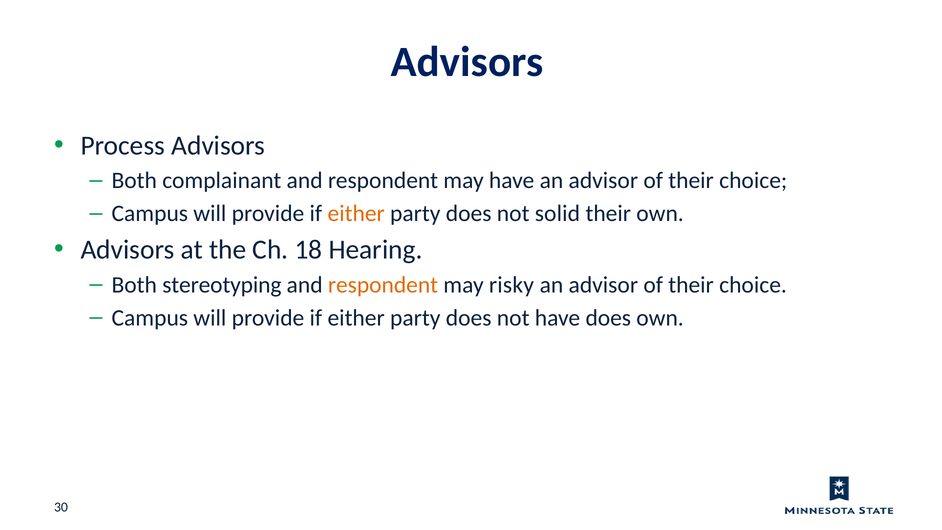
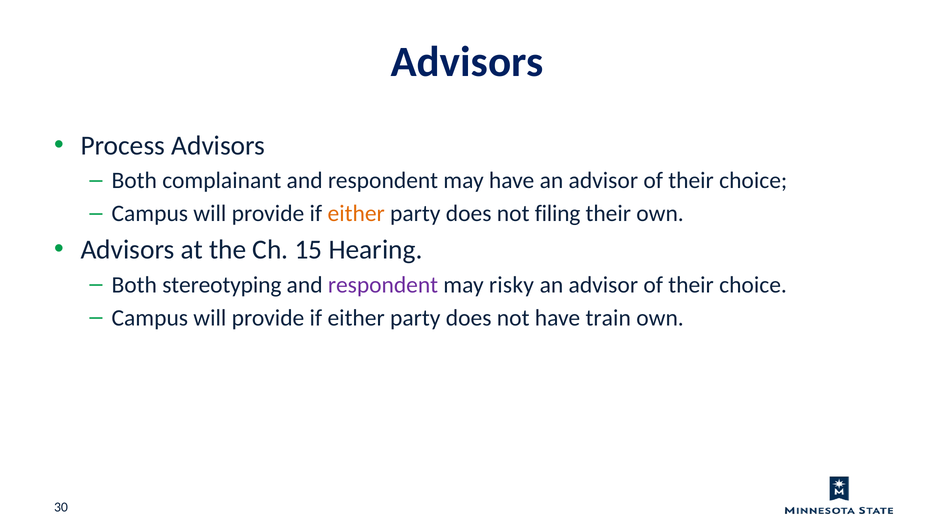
solid: solid -> filing
18: 18 -> 15
respondent at (383, 285) colour: orange -> purple
have does: does -> train
